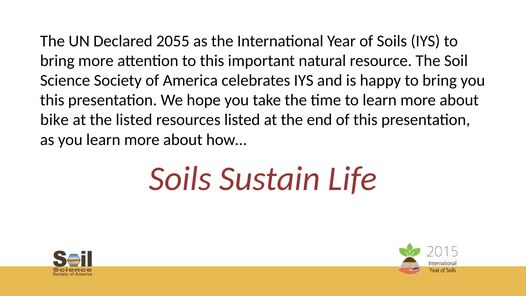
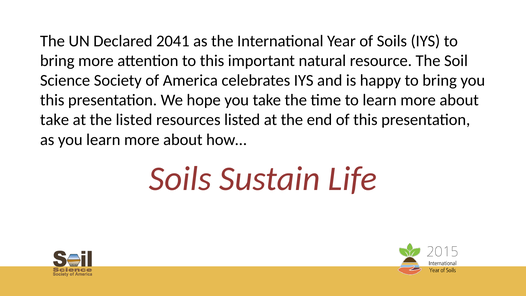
2055: 2055 -> 2041
bike at (54, 120): bike -> take
